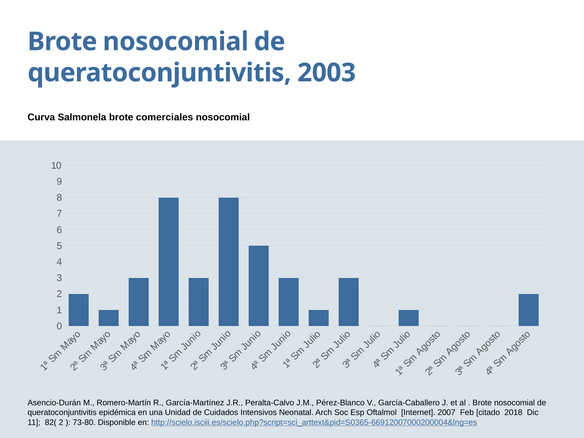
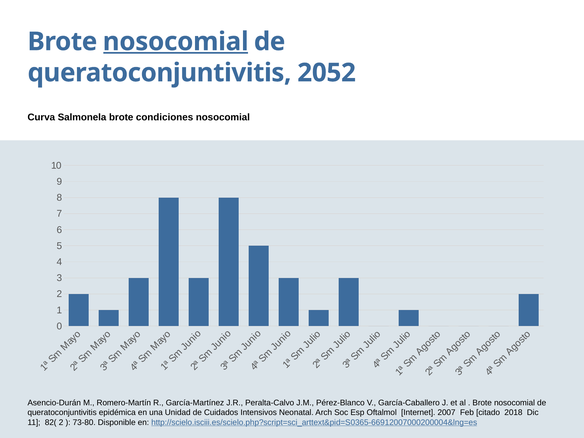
nosocomial at (176, 42) underline: none -> present
2003: 2003 -> 2052
comerciales: comerciales -> condiciones
